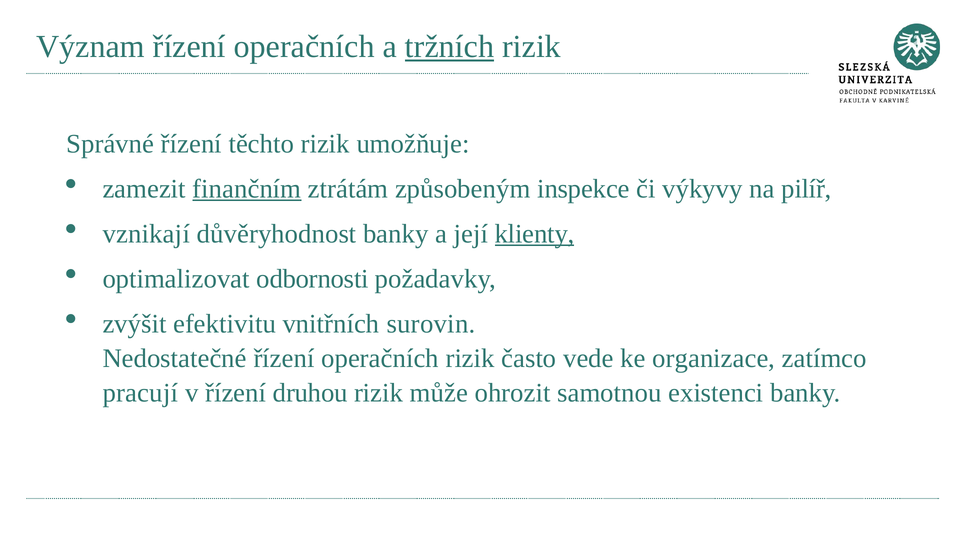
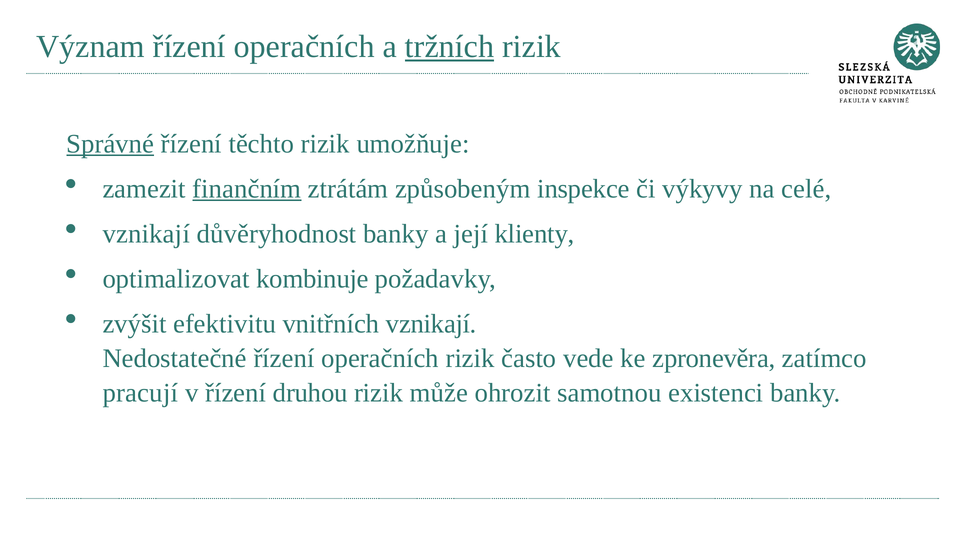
Správné underline: none -> present
pilíř: pilíř -> celé
klienty underline: present -> none
odbornosti: odbornosti -> kombinuje
vnitřních surovin: surovin -> vznikají
organizace: organizace -> zpronevěra
